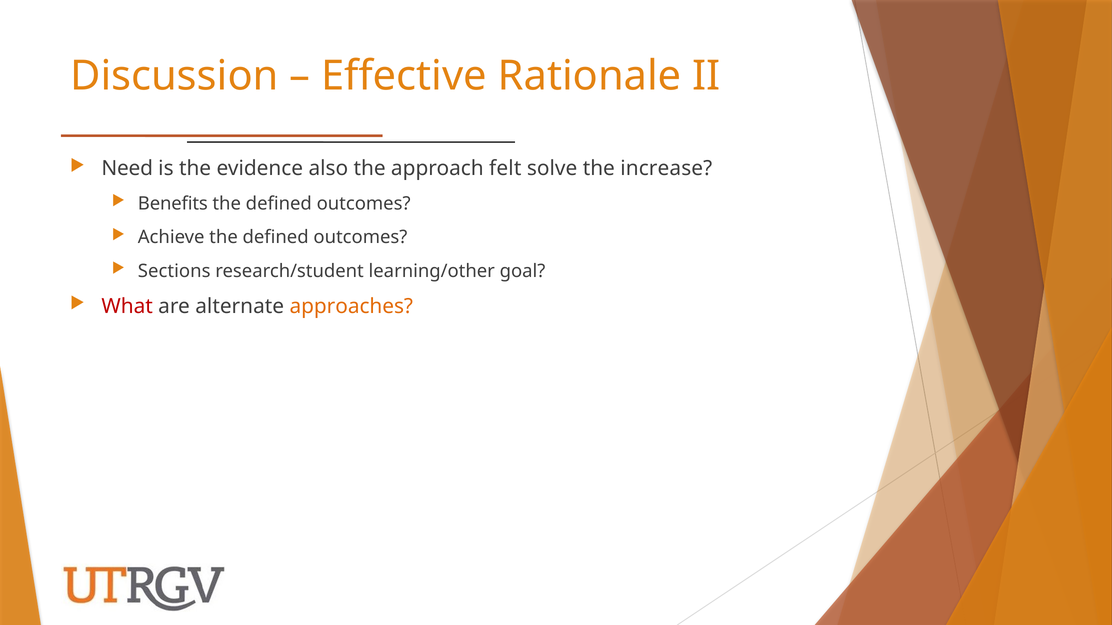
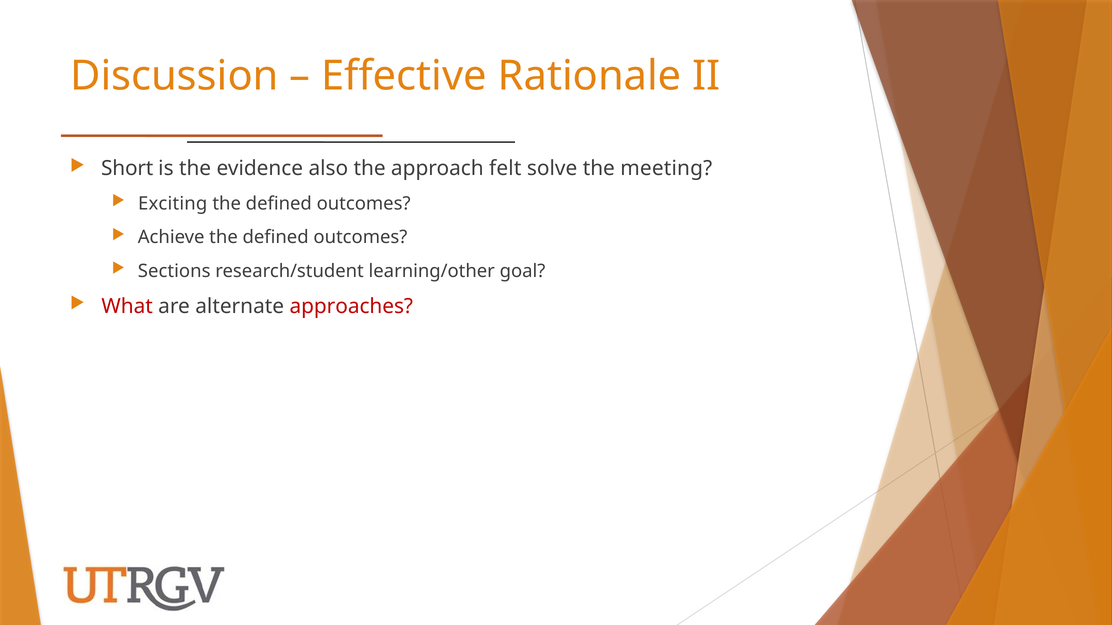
Need: Need -> Short
increase: increase -> meeting
Benefits: Benefits -> Exciting
approaches colour: orange -> red
